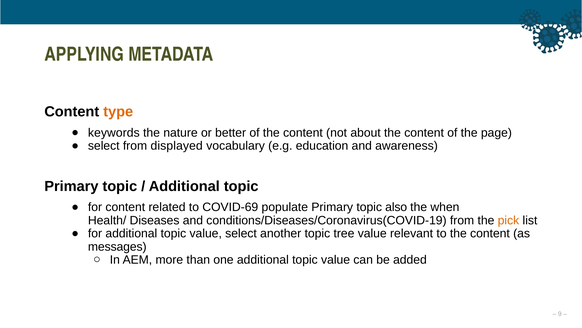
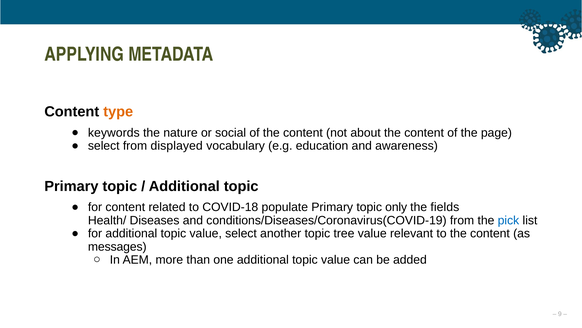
better: better -> social
COVID-69: COVID-69 -> COVID-18
also: also -> only
when: when -> fields
pick colour: orange -> blue
